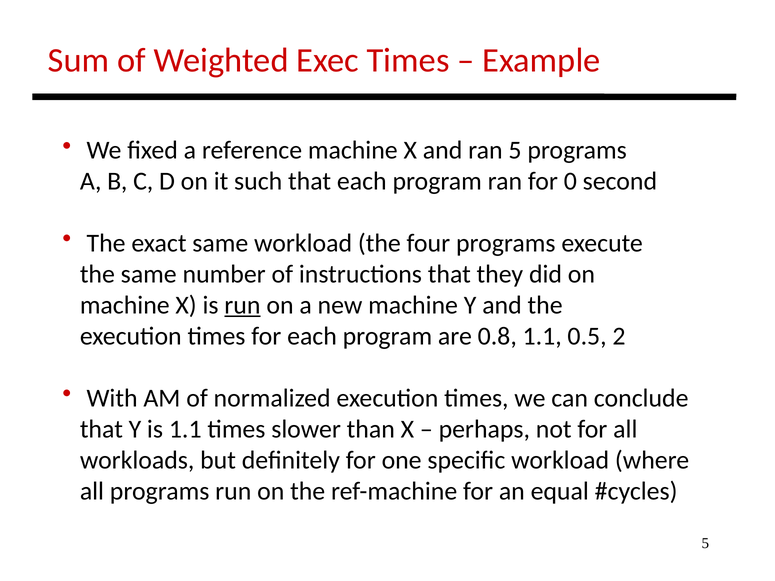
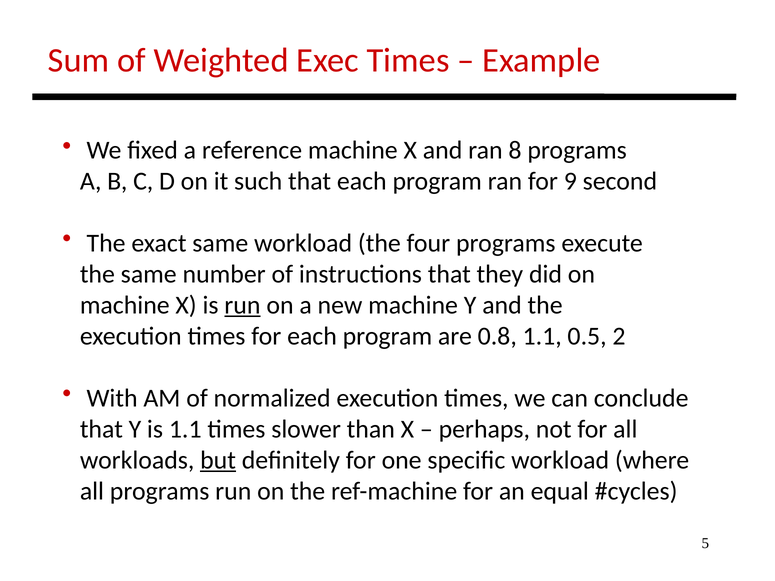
ran 5: 5 -> 8
0: 0 -> 9
but underline: none -> present
